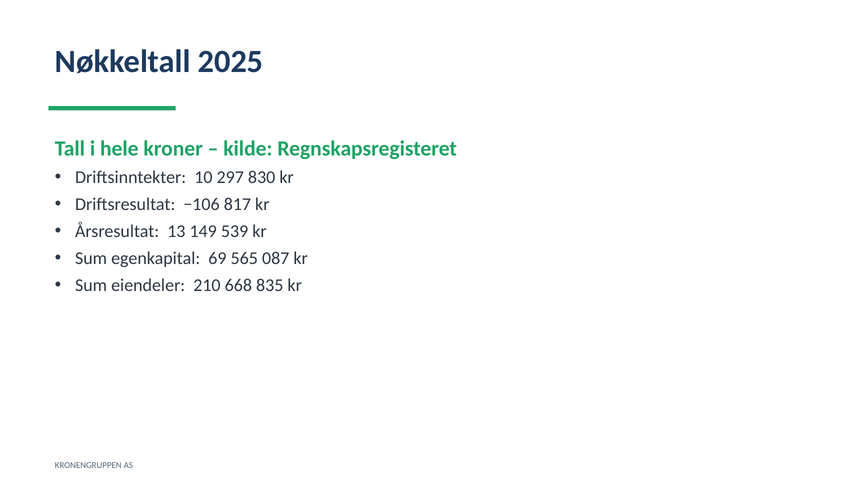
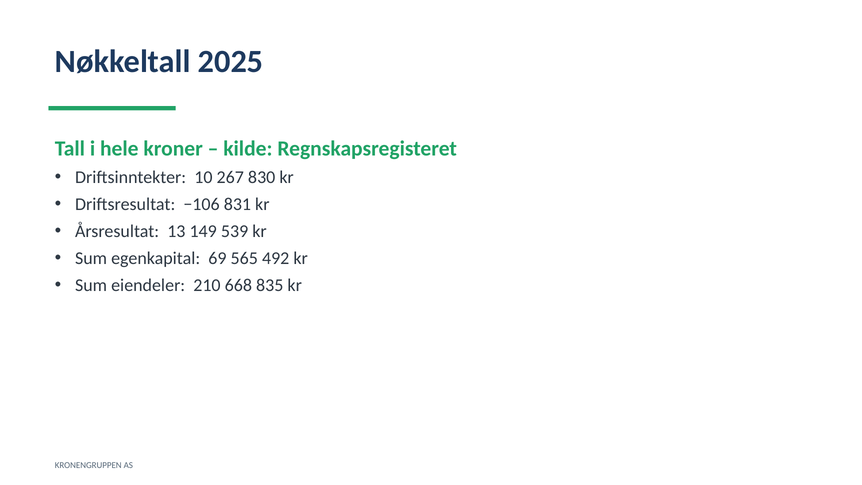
297: 297 -> 267
817: 817 -> 831
087: 087 -> 492
